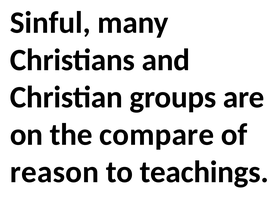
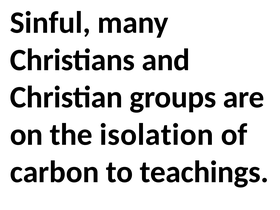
compare: compare -> isolation
reason: reason -> carbon
